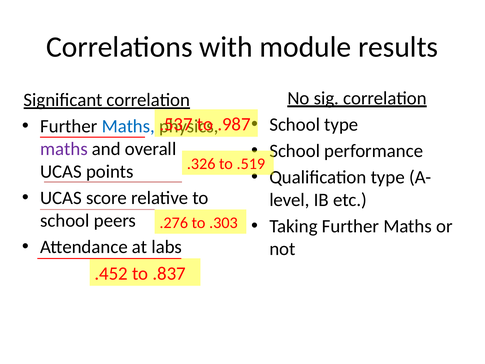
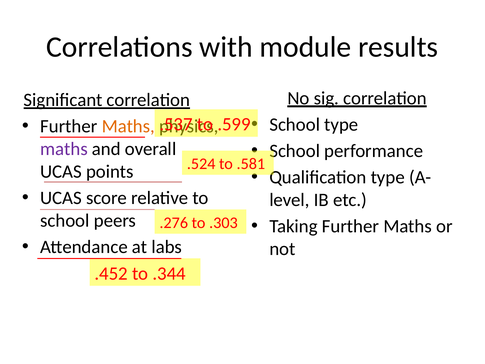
Maths at (128, 126) colour: blue -> orange
.987: .987 -> .599
.326: .326 -> .524
.519: .519 -> .581
.837: .837 -> .344
